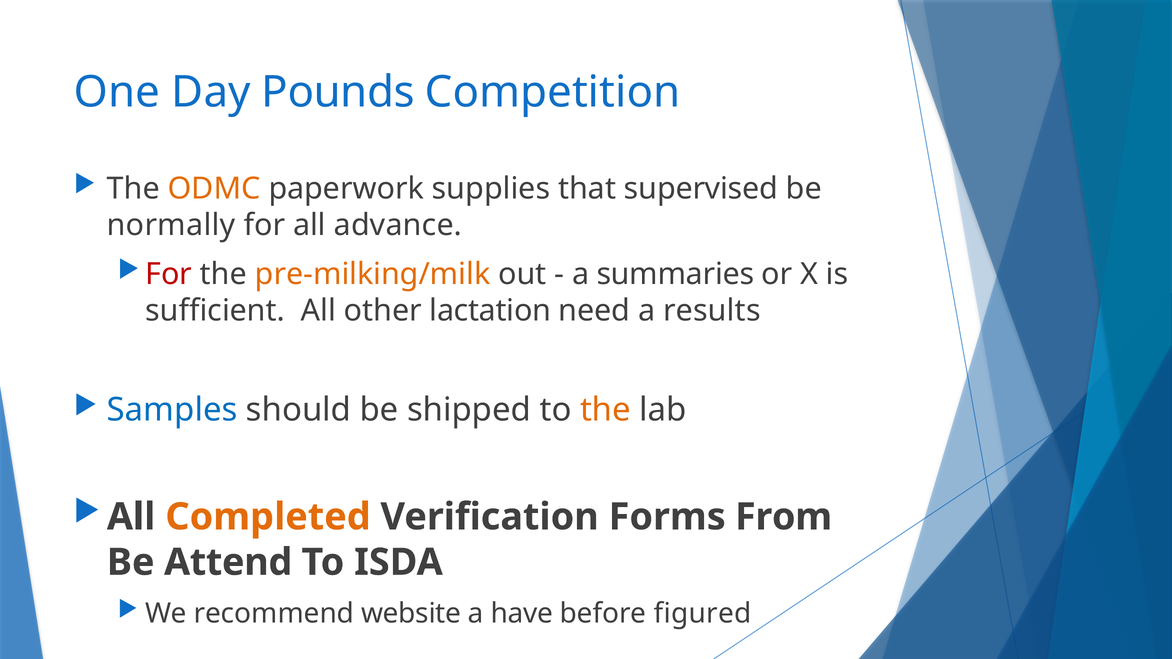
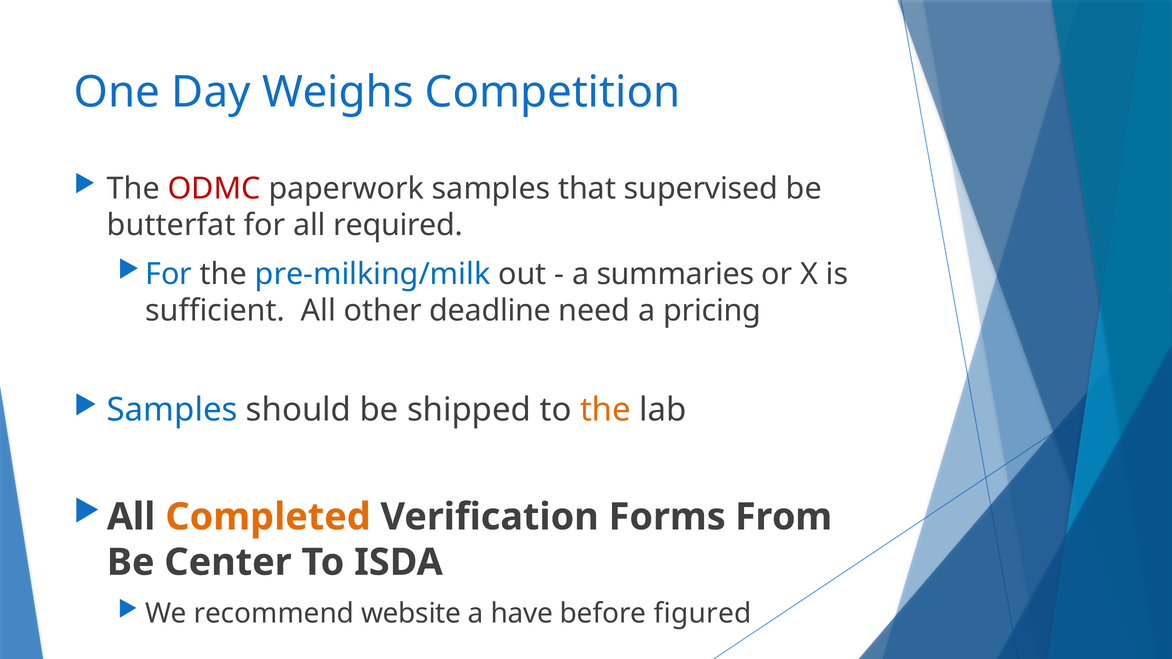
Pounds: Pounds -> Weighs
ODMC colour: orange -> red
paperwork supplies: supplies -> samples
normally: normally -> butterfat
advance: advance -> required
For at (169, 274) colour: red -> blue
pre-milking/milk colour: orange -> blue
lactation: lactation -> deadline
results: results -> pricing
Attend: Attend -> Center
